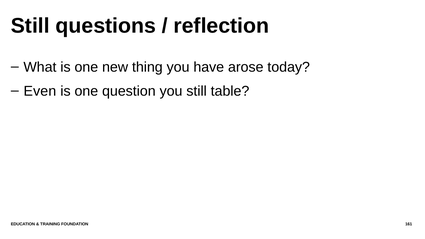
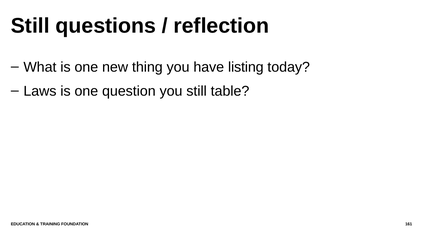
arose: arose -> listing
Even: Even -> Laws
